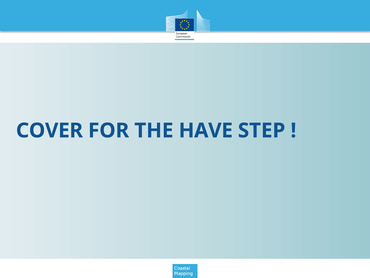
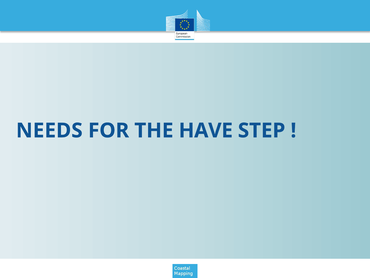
COVER: COVER -> NEEDS
